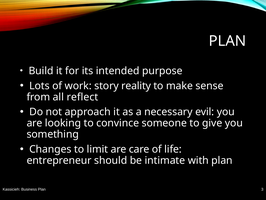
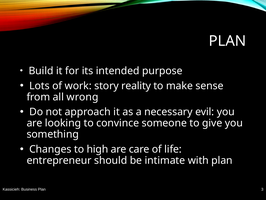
reflect: reflect -> wrong
limit: limit -> high
